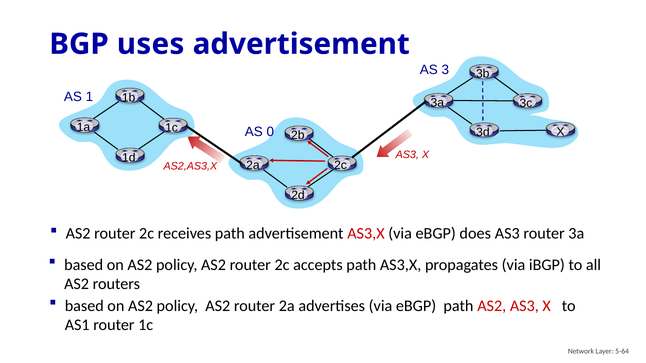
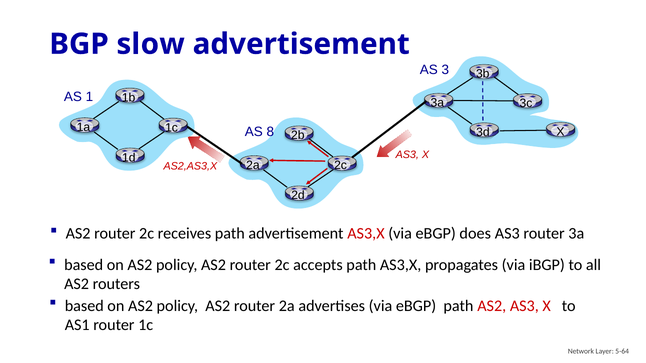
uses: uses -> slow
0: 0 -> 8
